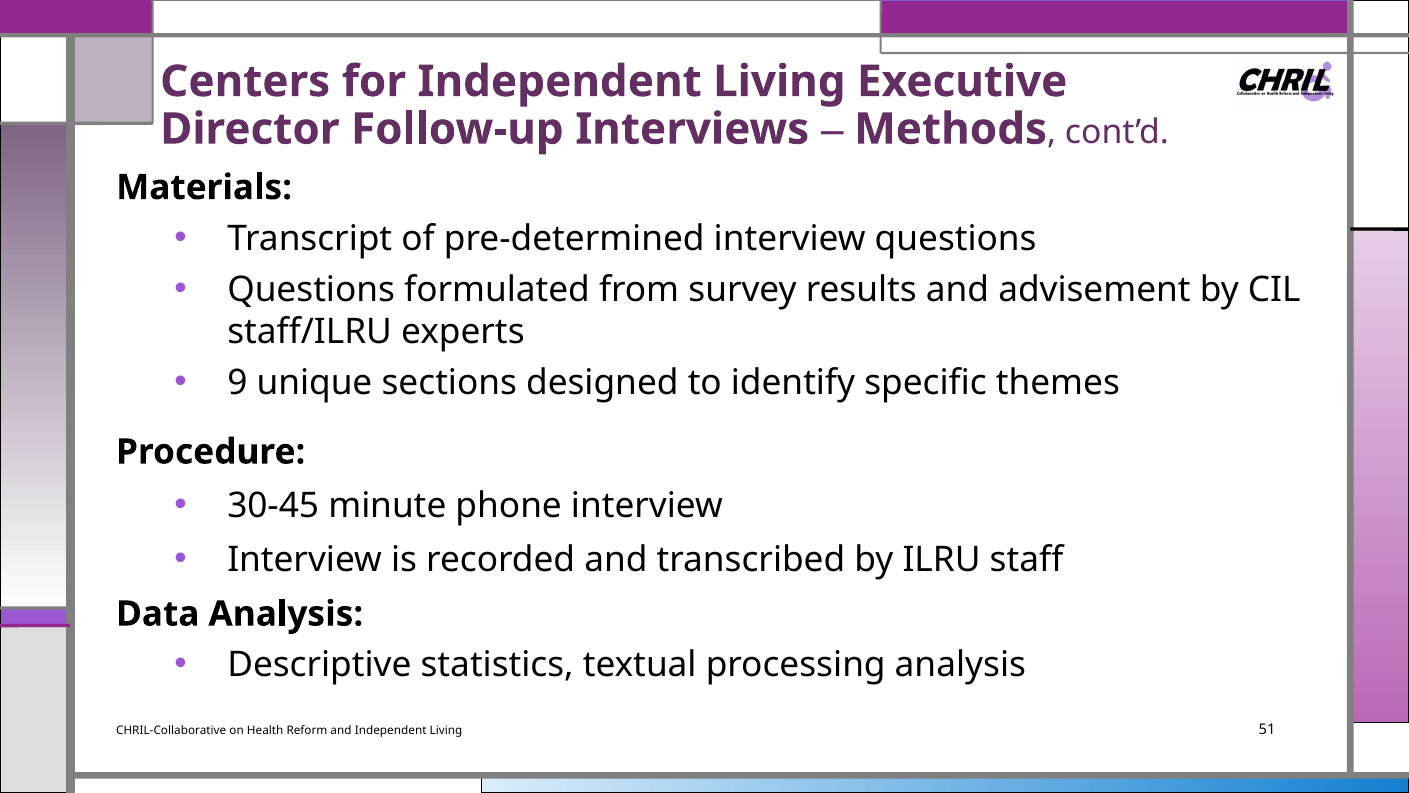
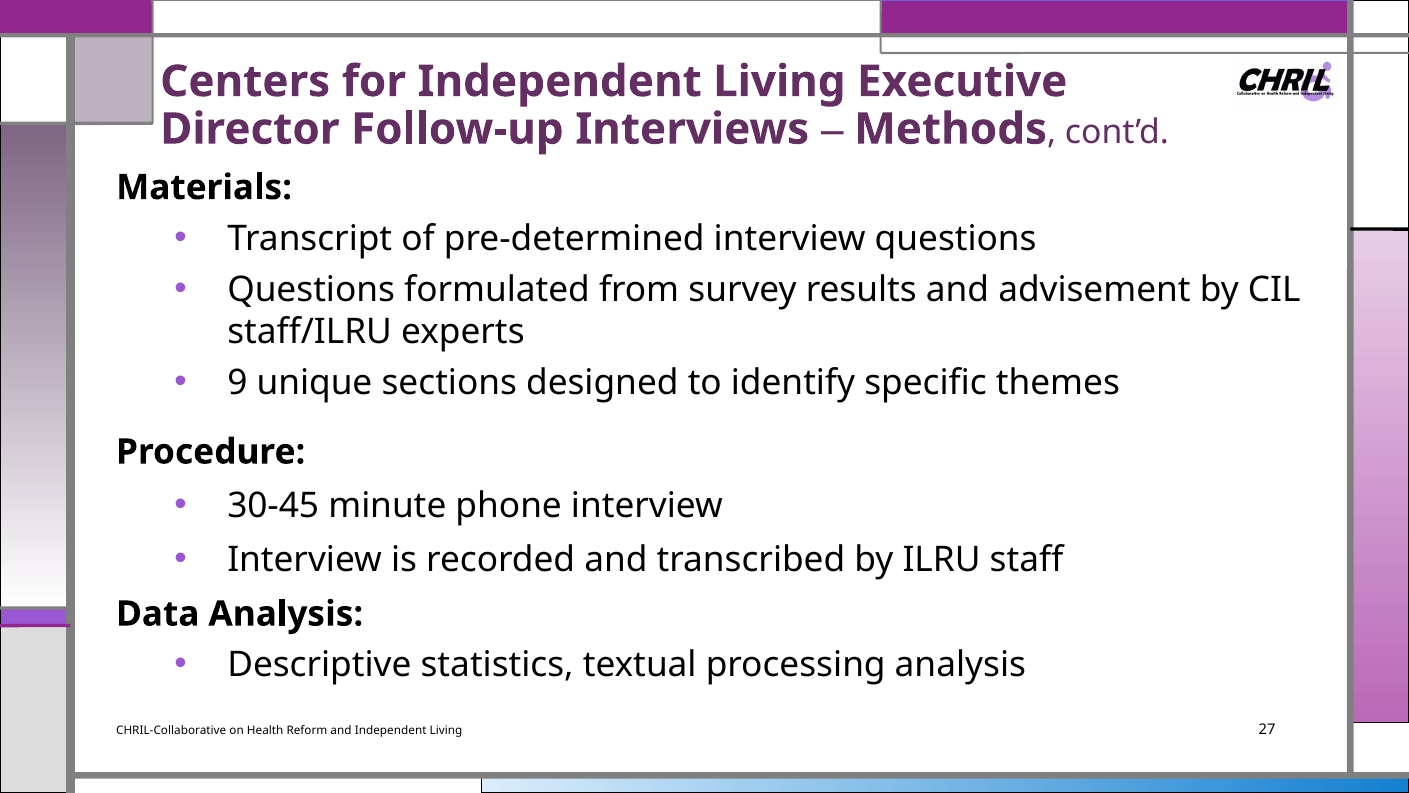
51: 51 -> 27
